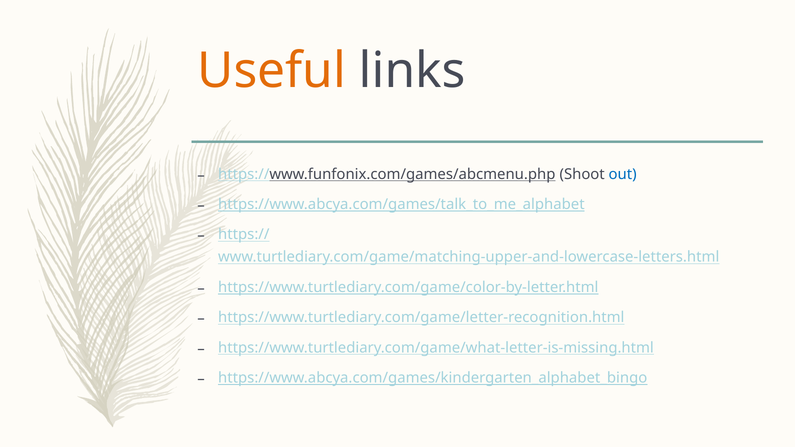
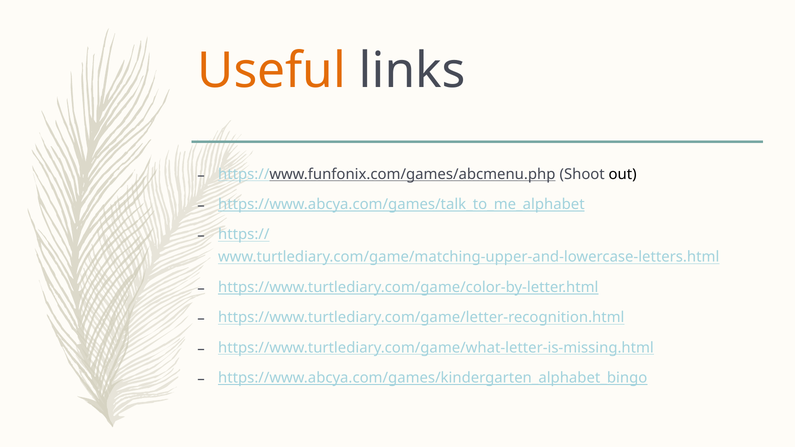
out colour: blue -> black
